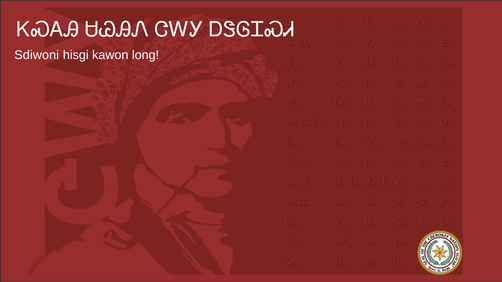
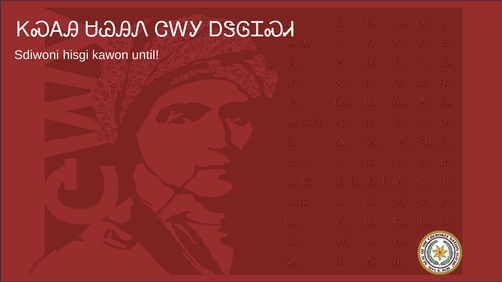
long: long -> until
